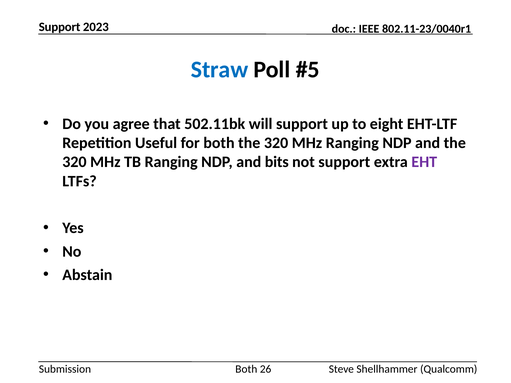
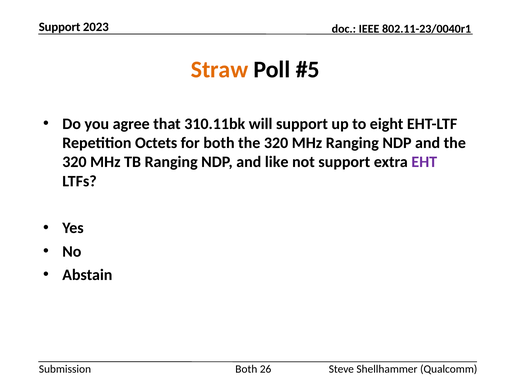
Straw colour: blue -> orange
502.11bk: 502.11bk -> 310.11bk
Useful: Useful -> Octets
bits: bits -> like
